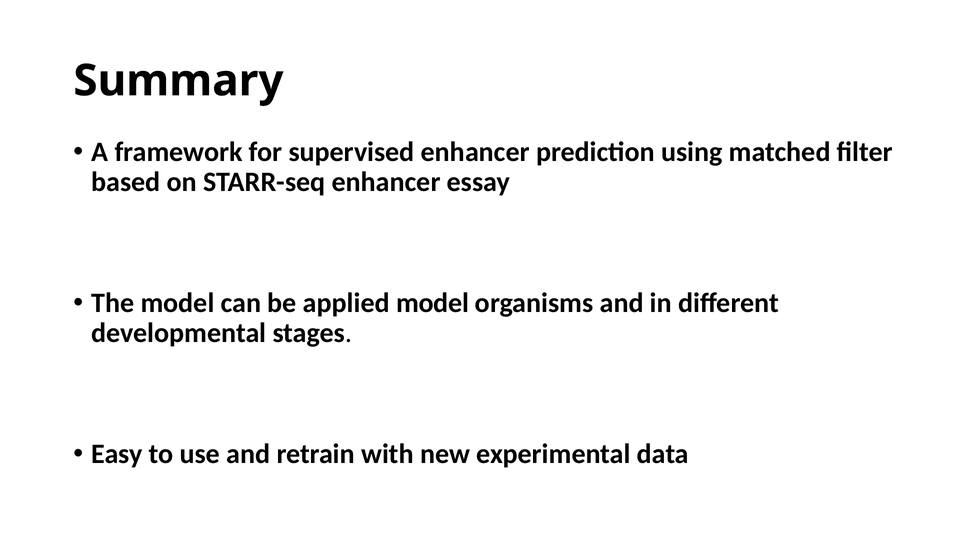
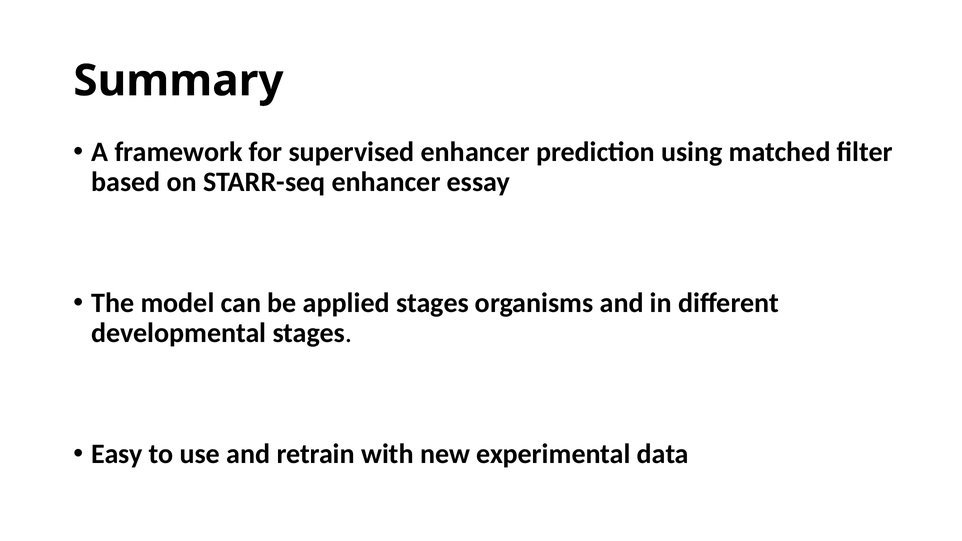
applied model: model -> stages
